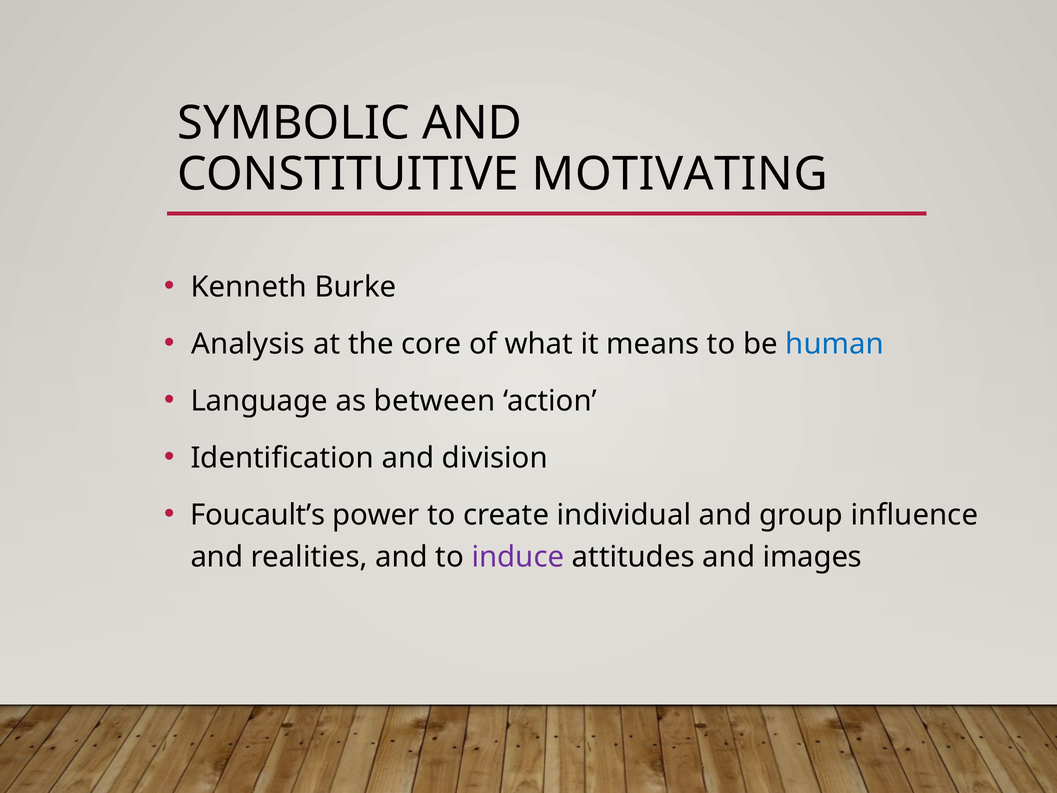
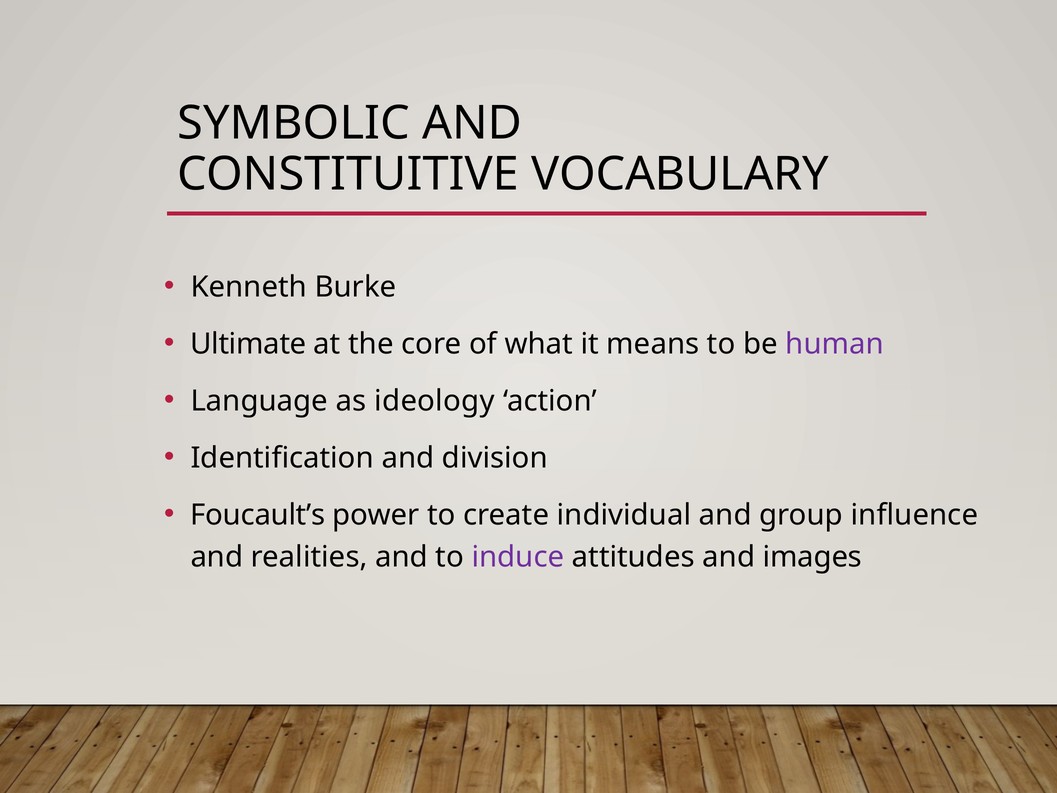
MOTIVATING: MOTIVATING -> VOCABULARY
Analysis: Analysis -> Ultimate
human colour: blue -> purple
between: between -> ideology
